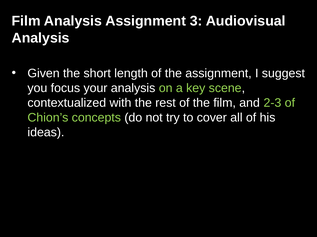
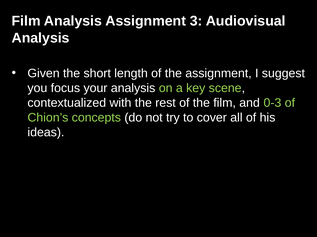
2-3: 2-3 -> 0-3
